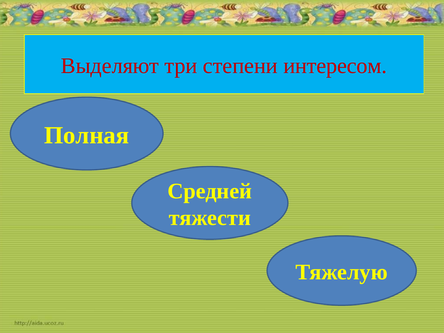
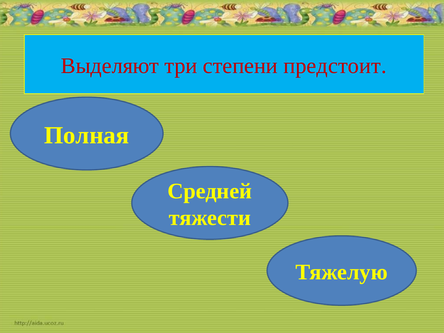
интересом: интересом -> предстоит
